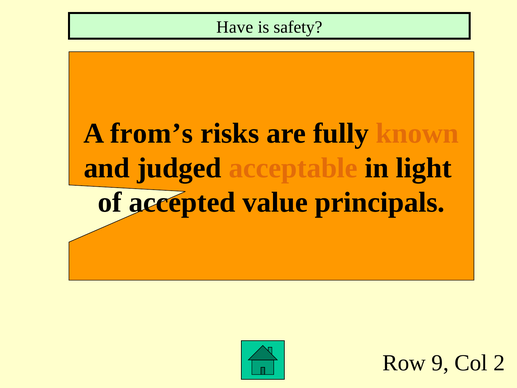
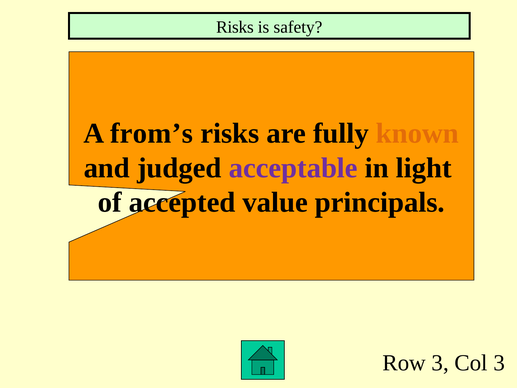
Have at (235, 27): Have -> Risks
acceptable colour: orange -> purple
Row 9: 9 -> 3
Col 2: 2 -> 3
